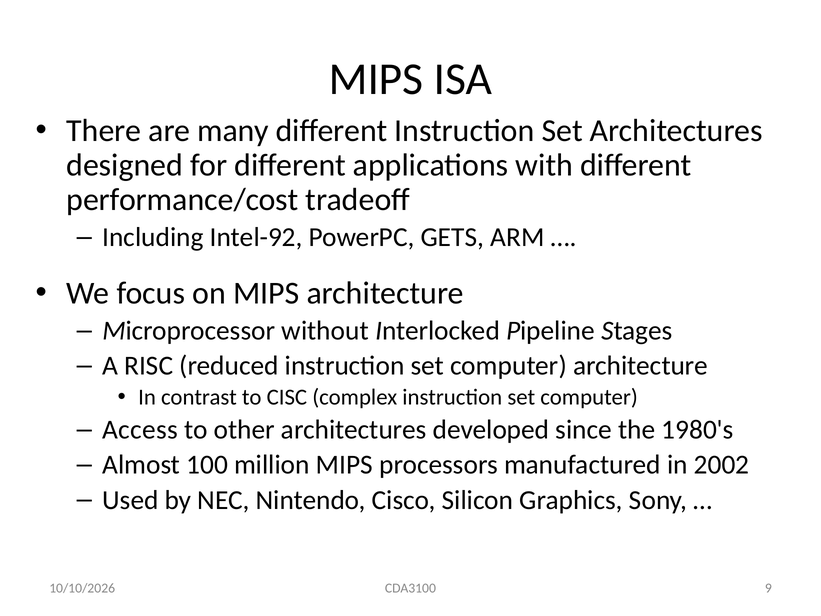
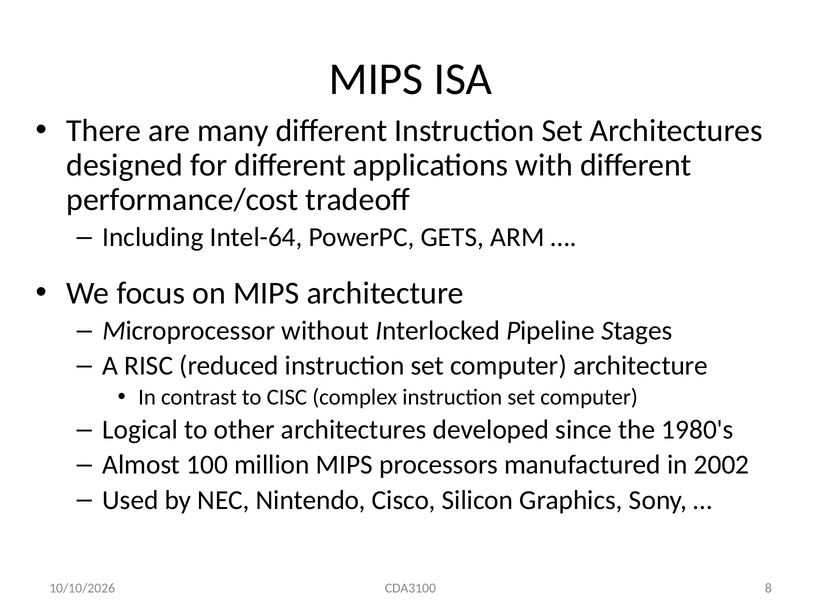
Intel-92: Intel-92 -> Intel-64
Access: Access -> Logical
9: 9 -> 8
